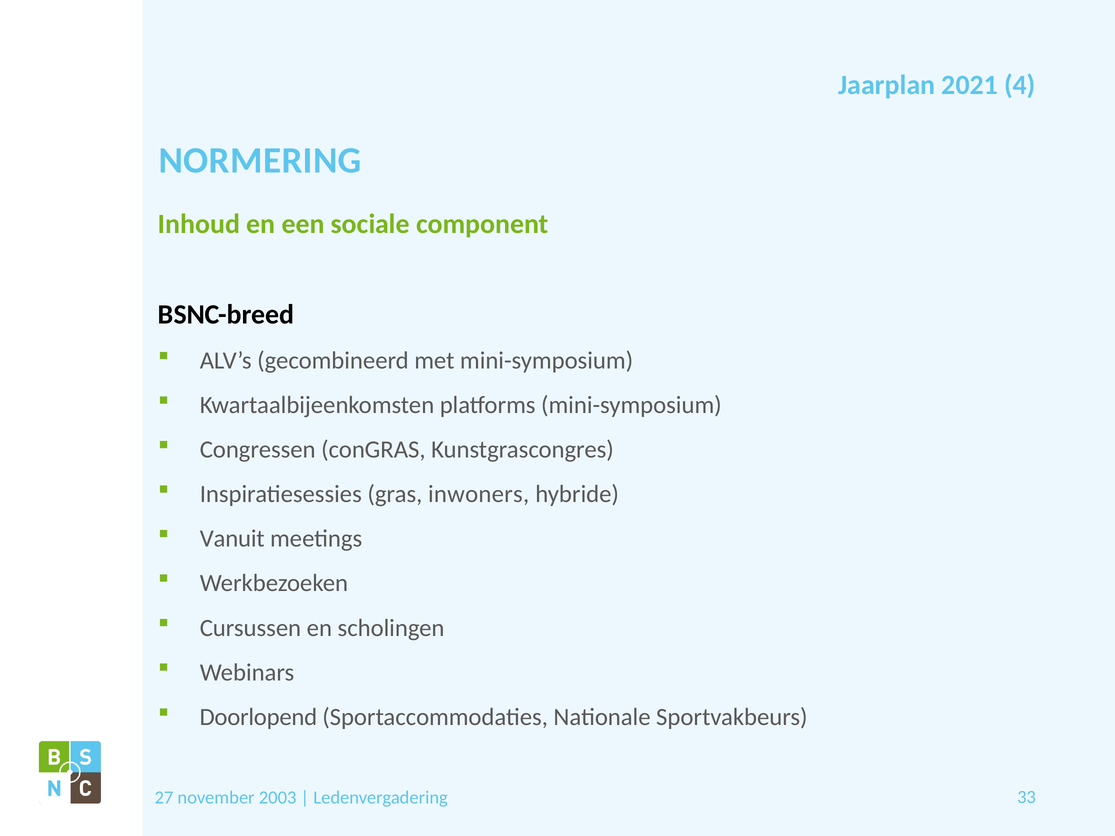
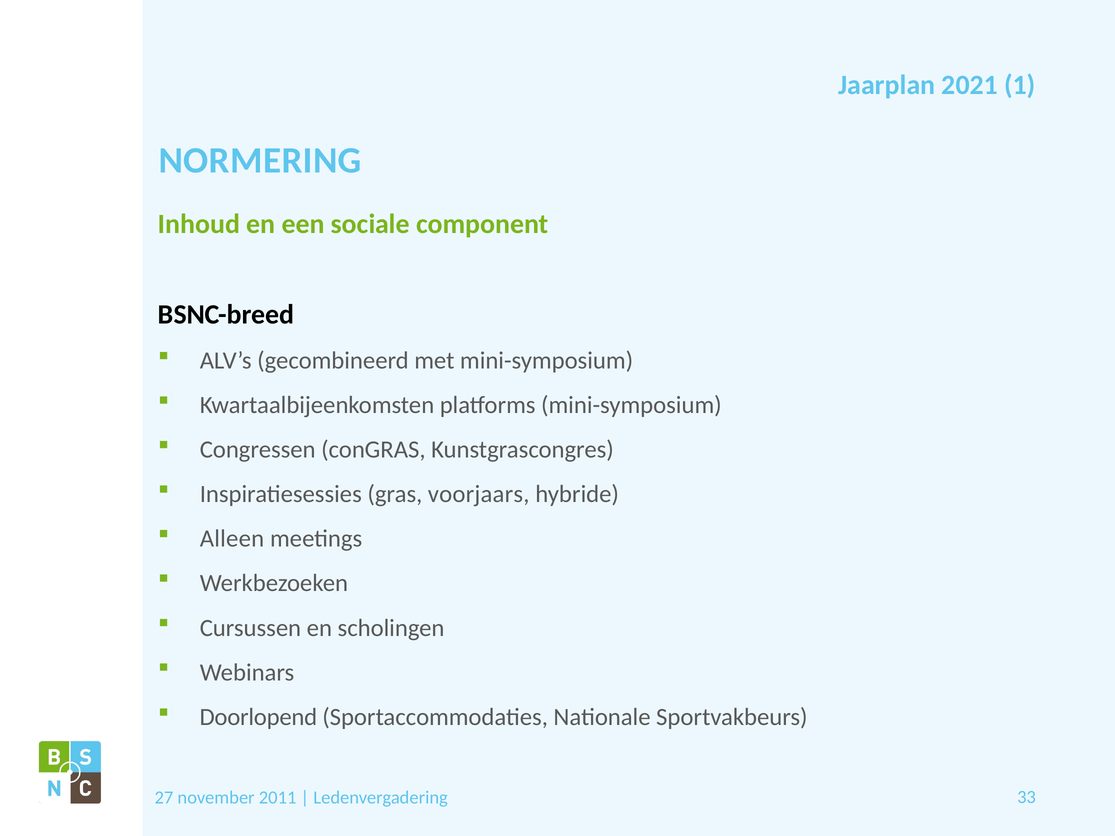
4: 4 -> 1
inwoners: inwoners -> voorjaars
Vanuit: Vanuit -> Alleen
2003: 2003 -> 2011
